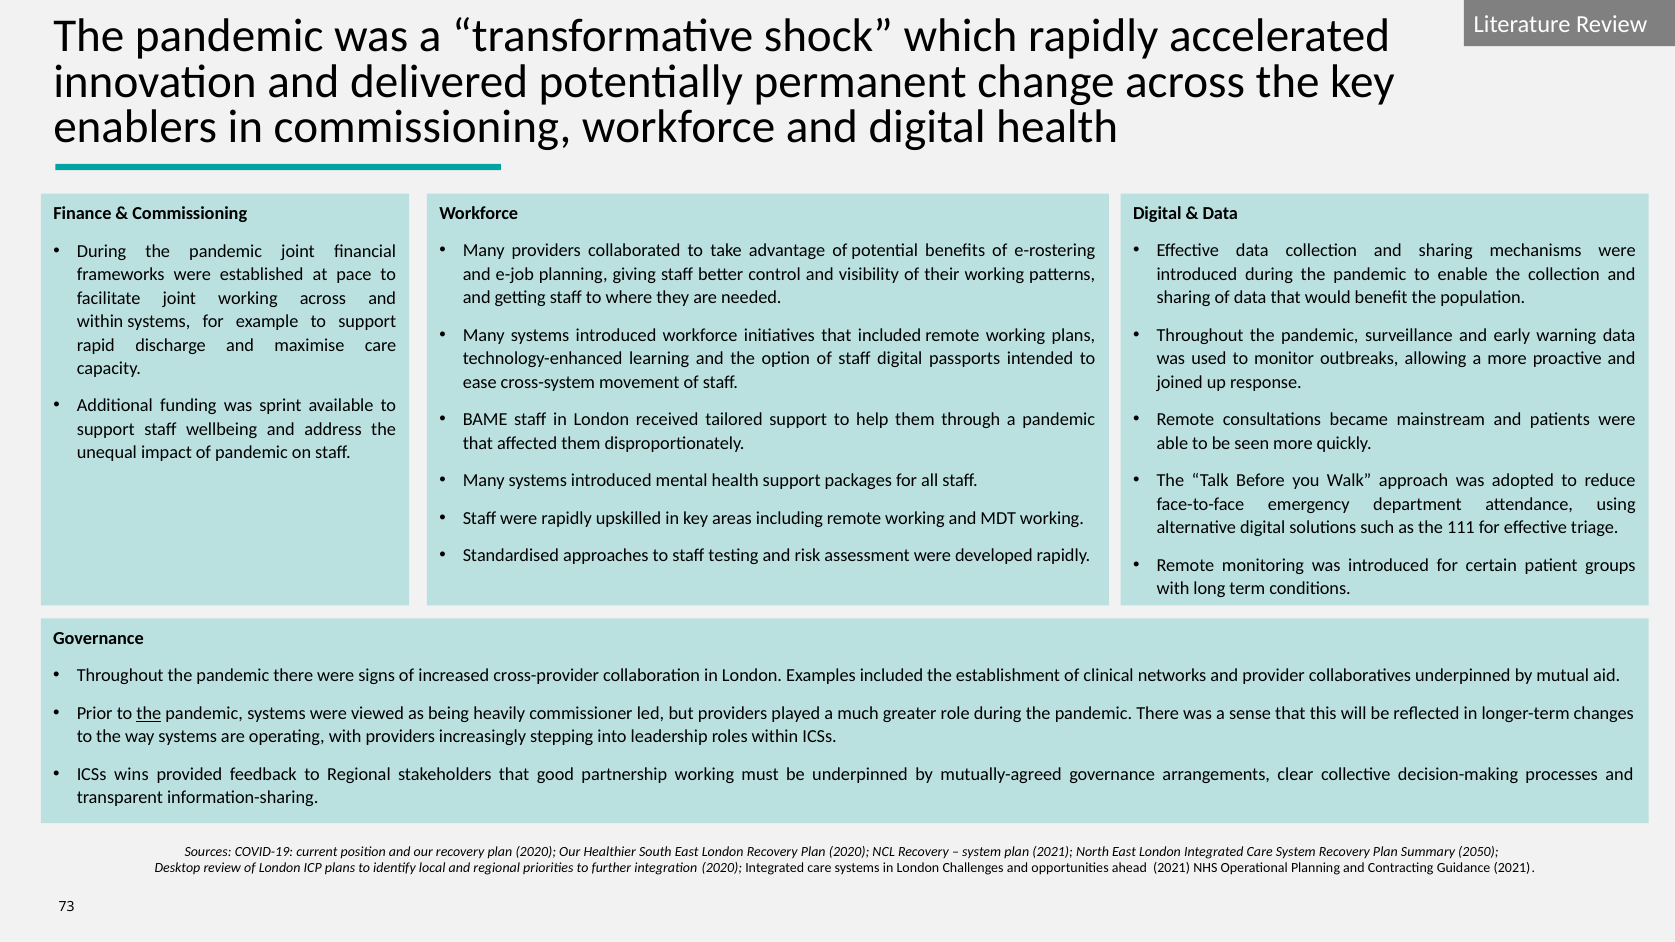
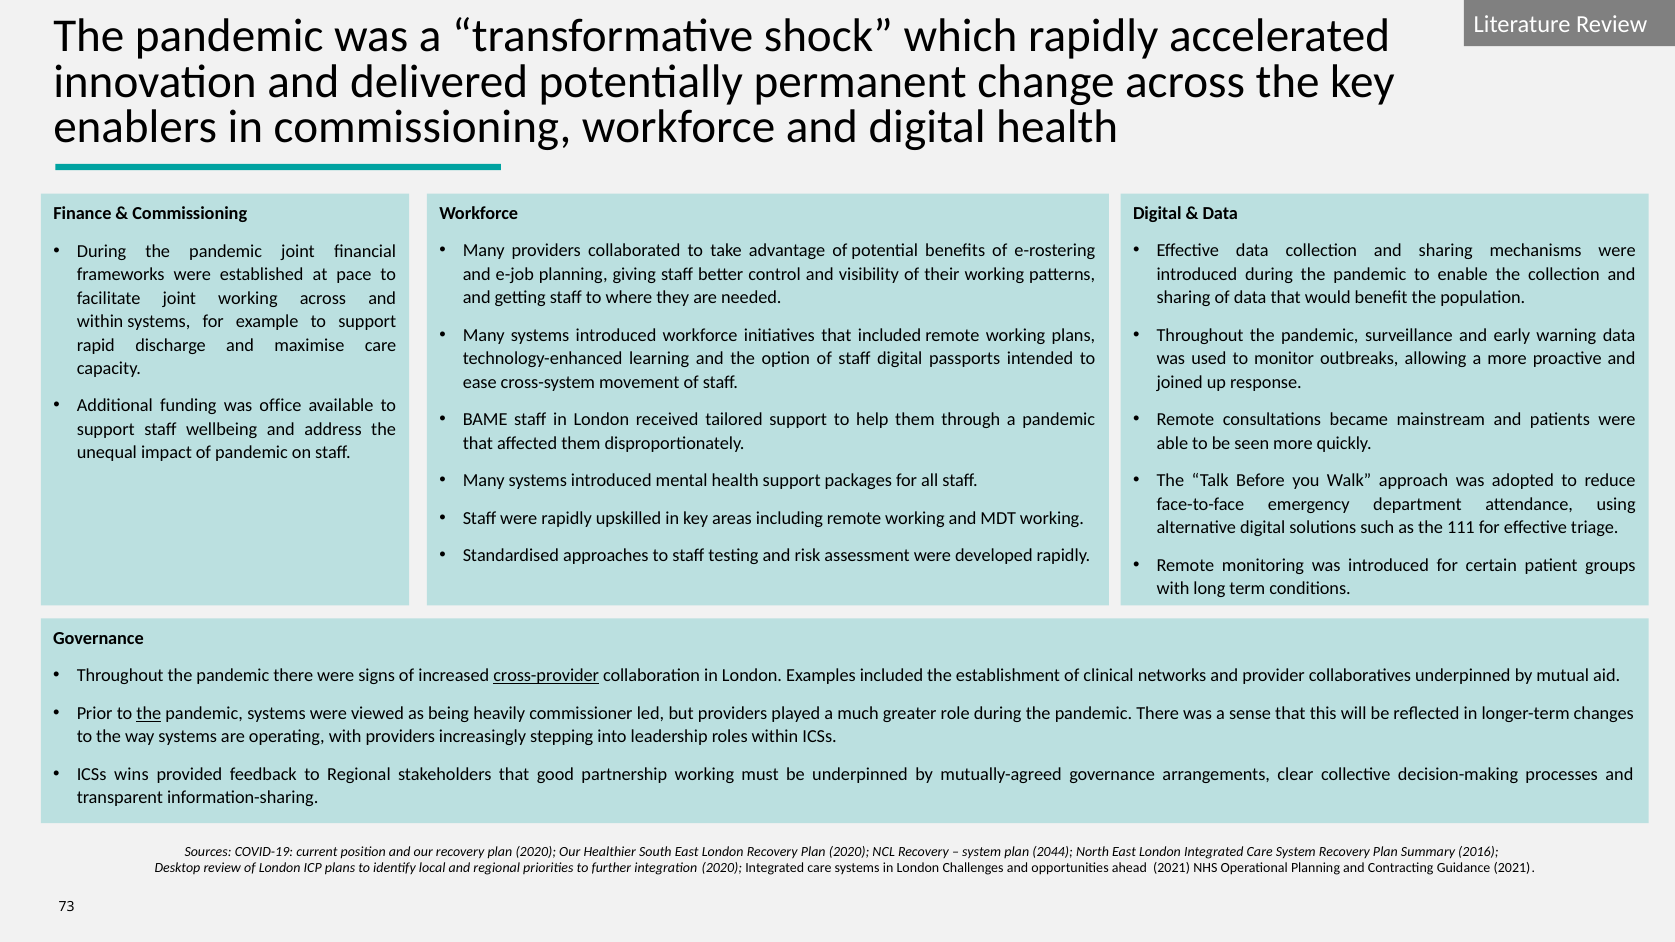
sprint: sprint -> office
cross-provider underline: none -> present
plan 2021: 2021 -> 2044
2050: 2050 -> 2016
